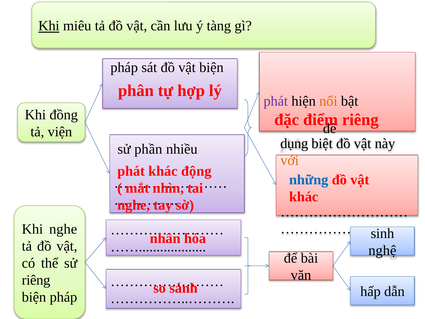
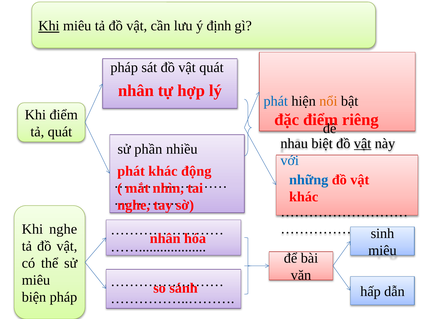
tàng: tàng -> định
vật biện: biện -> quát
phân at (136, 91): phân -> nhân
phát at (276, 101) colour: purple -> blue
Khi đồng: đồng -> điểm
tả viện: viện -> quát
dụng: dụng -> nhau
vật at (363, 144) underline: none -> present
với colour: orange -> blue
nghệ at (382, 250): nghệ -> miêu
riêng at (36, 280): riêng -> miêu
